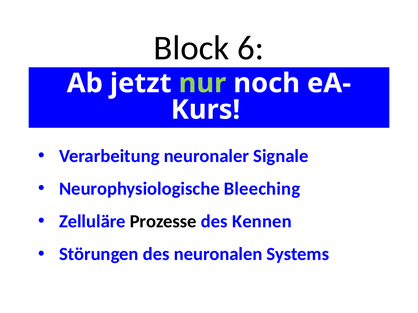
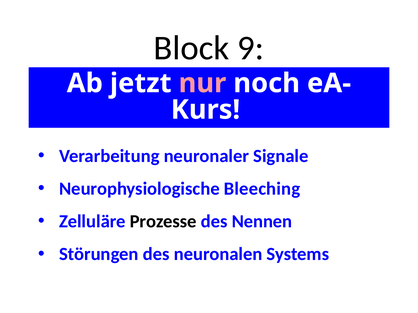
6: 6 -> 9
nur colour: light green -> pink
Kennen: Kennen -> Nennen
